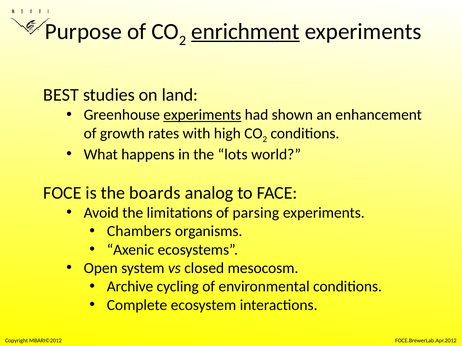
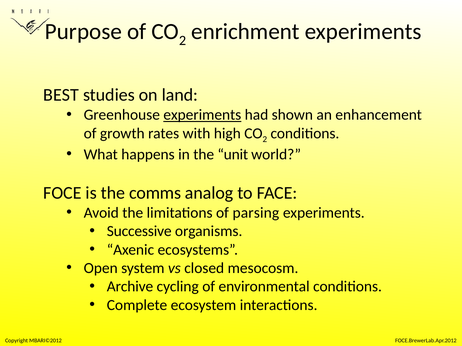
enrichment underline: present -> none
lots: lots -> unit
boards: boards -> comms
Chambers: Chambers -> Successive
